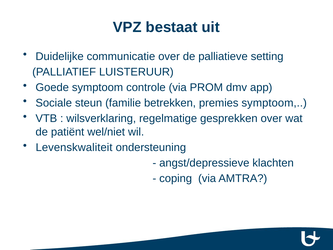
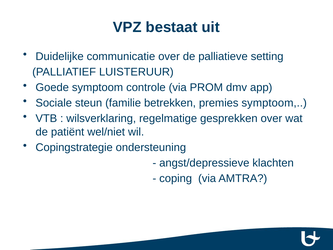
Levenskwaliteit: Levenskwaliteit -> Copingstrategie
